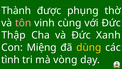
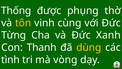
Thành: Thành -> Thống
tôn colour: pink -> yellow
Thập: Thập -> Từng
Miệng: Miệng -> Thanh
